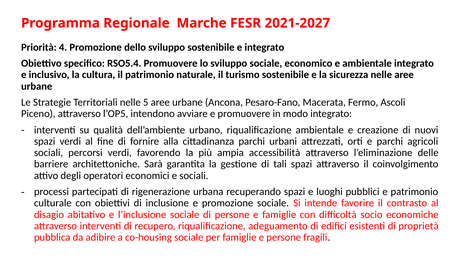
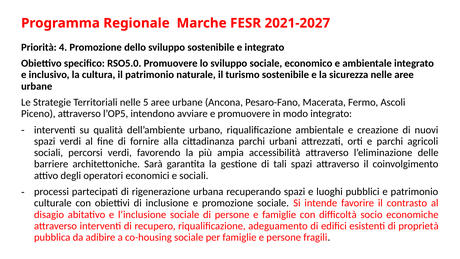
RSO5.4: RSO5.4 -> RSO5.0
